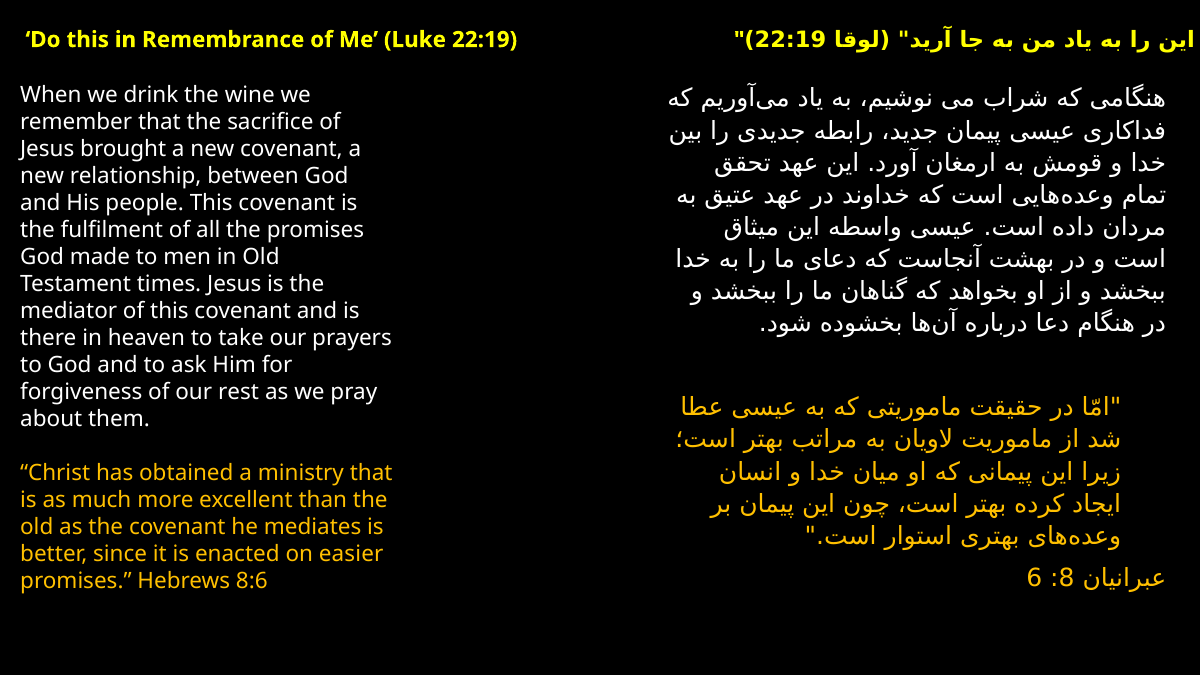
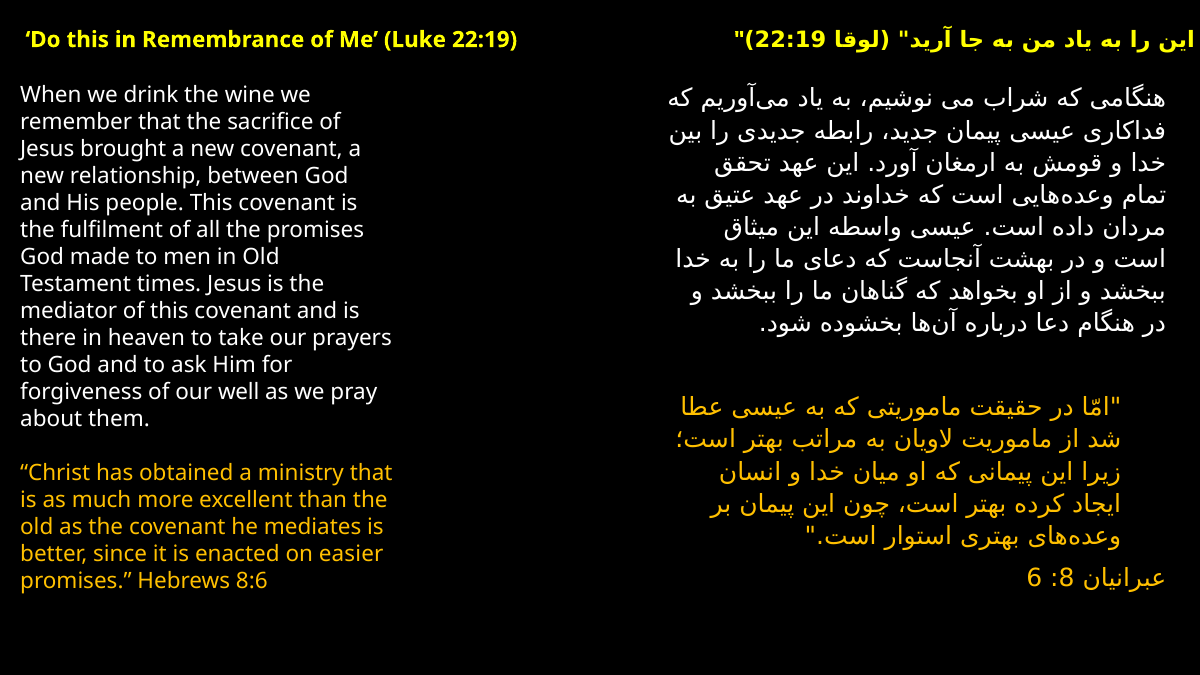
rest: rest -> well
